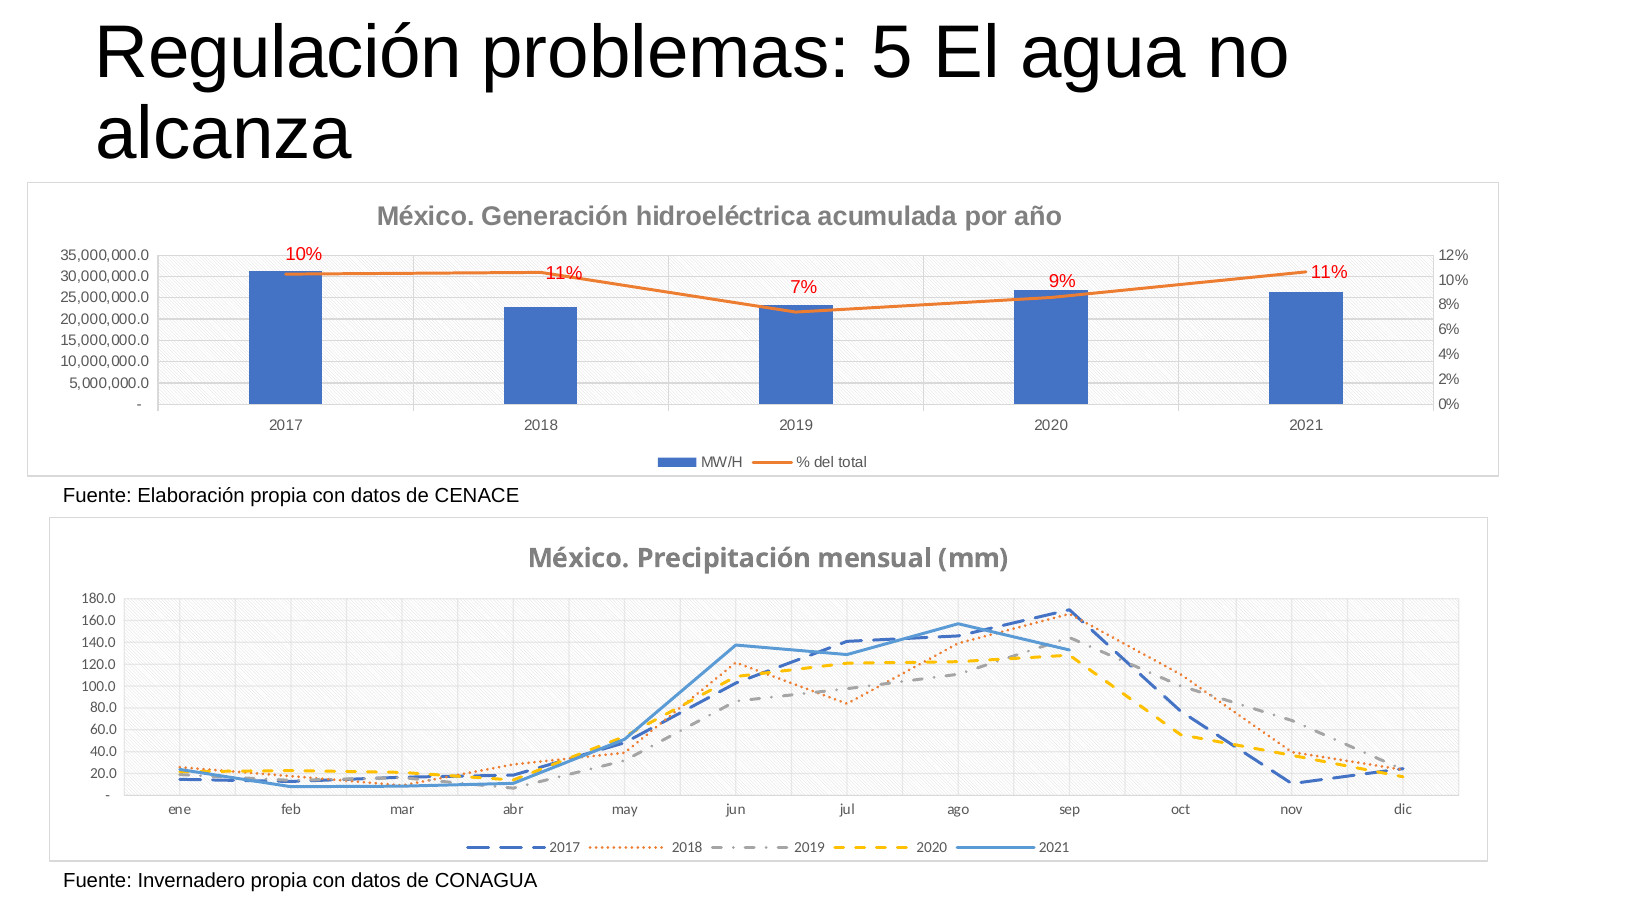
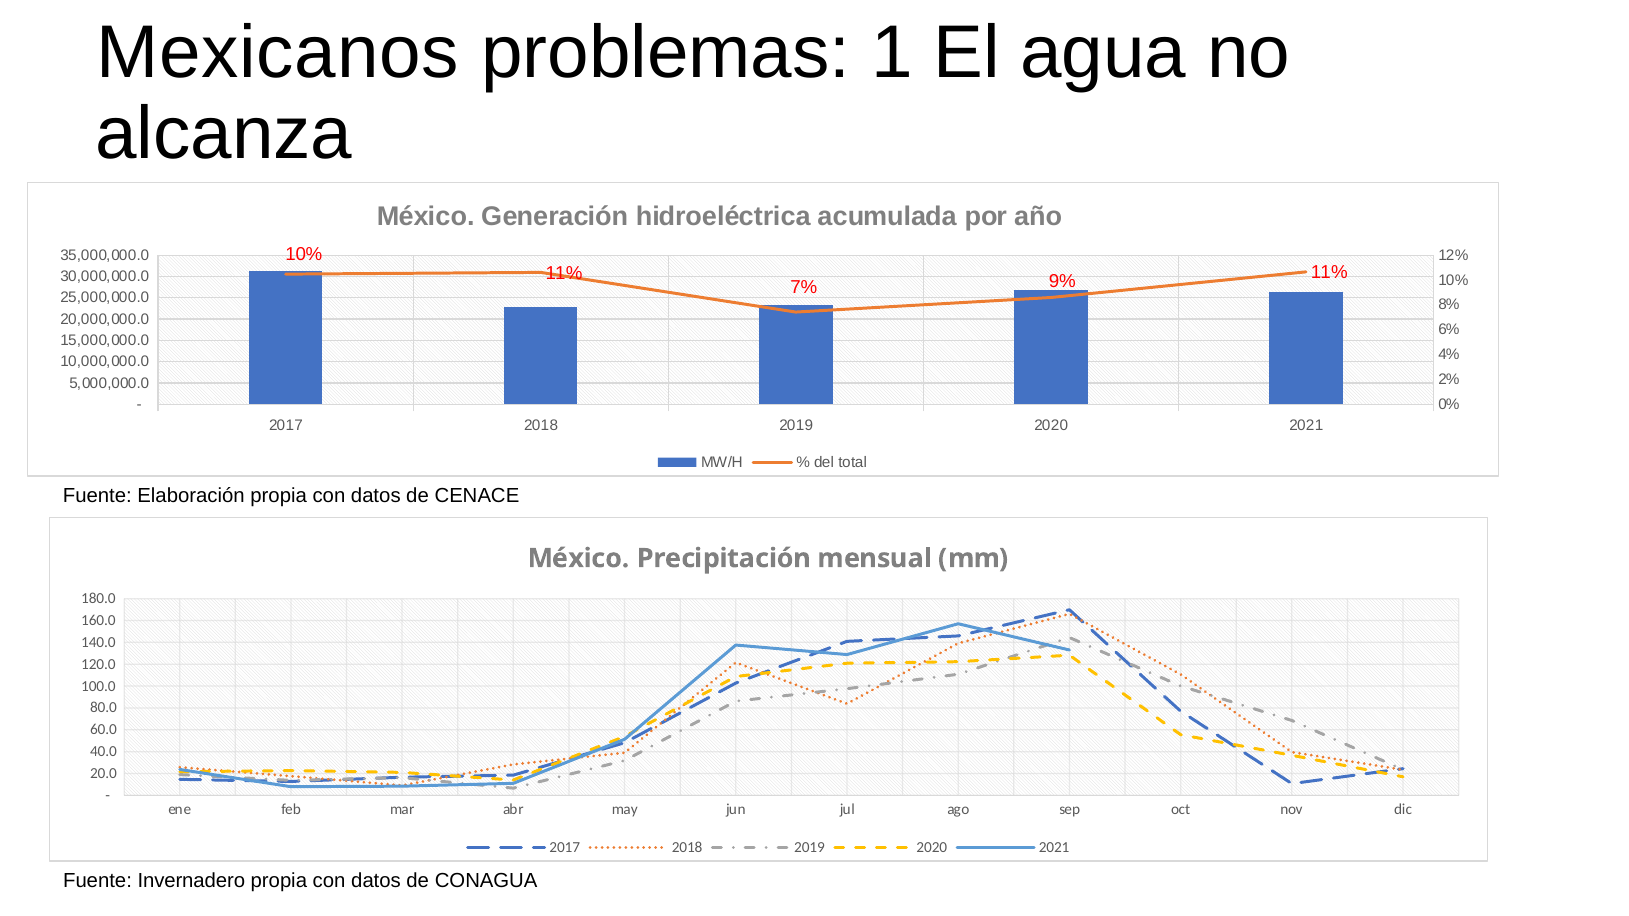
Regulación: Regulación -> Mexicanos
5: 5 -> 1
